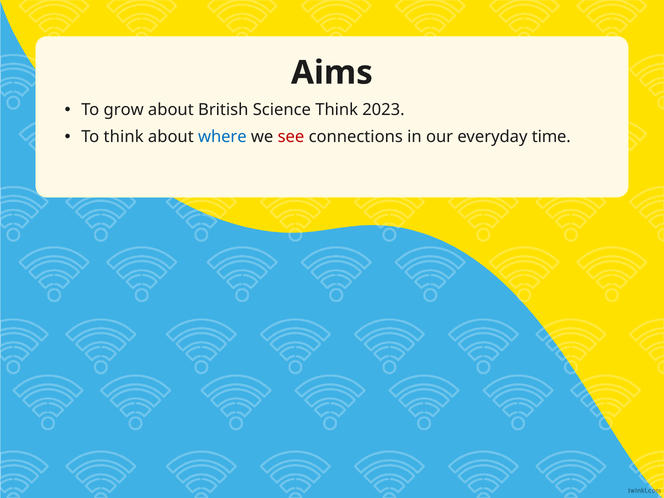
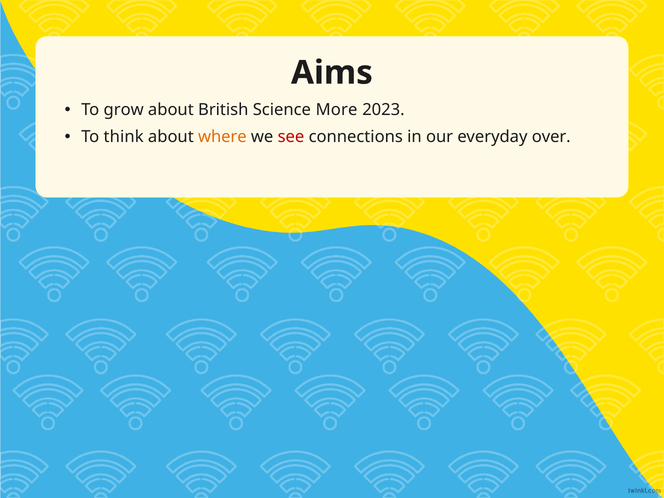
Science Think: Think -> More
where colour: blue -> orange
time: time -> over
